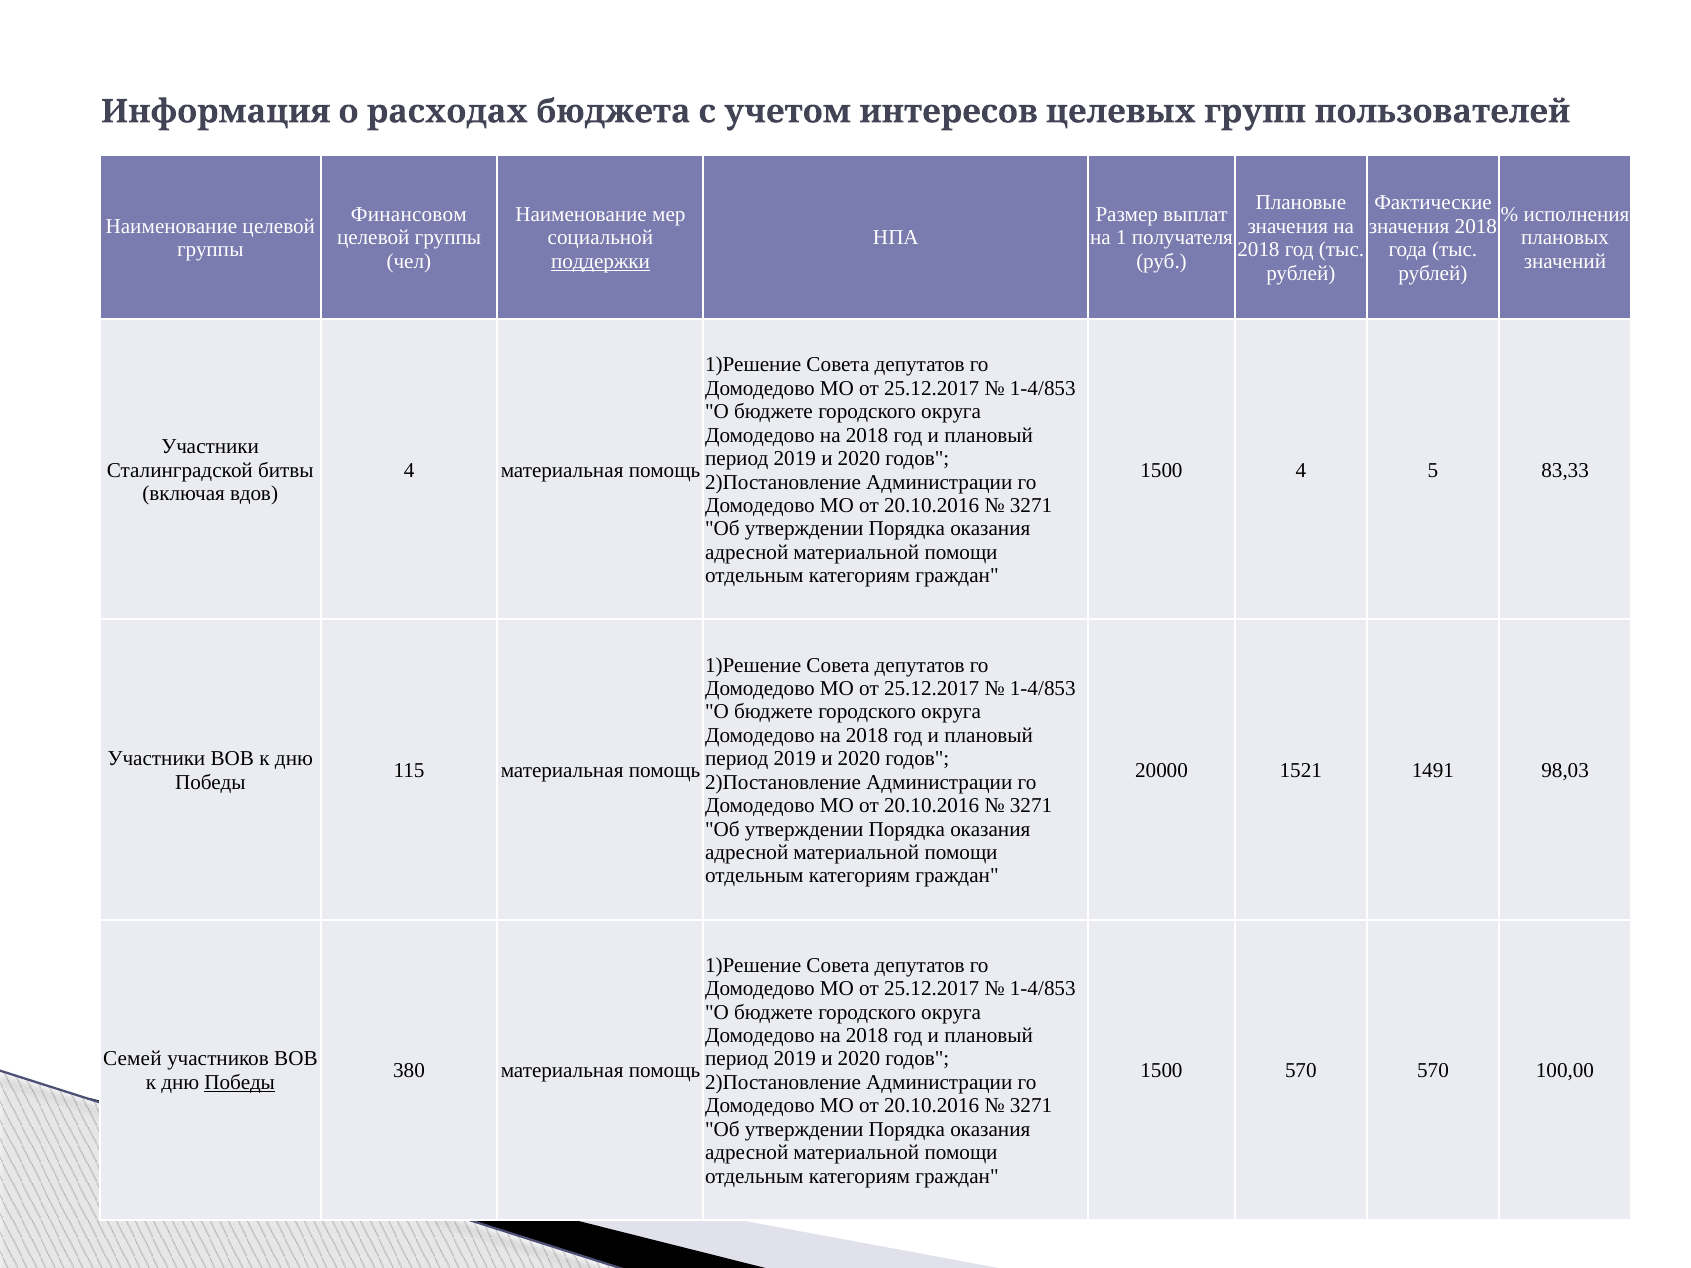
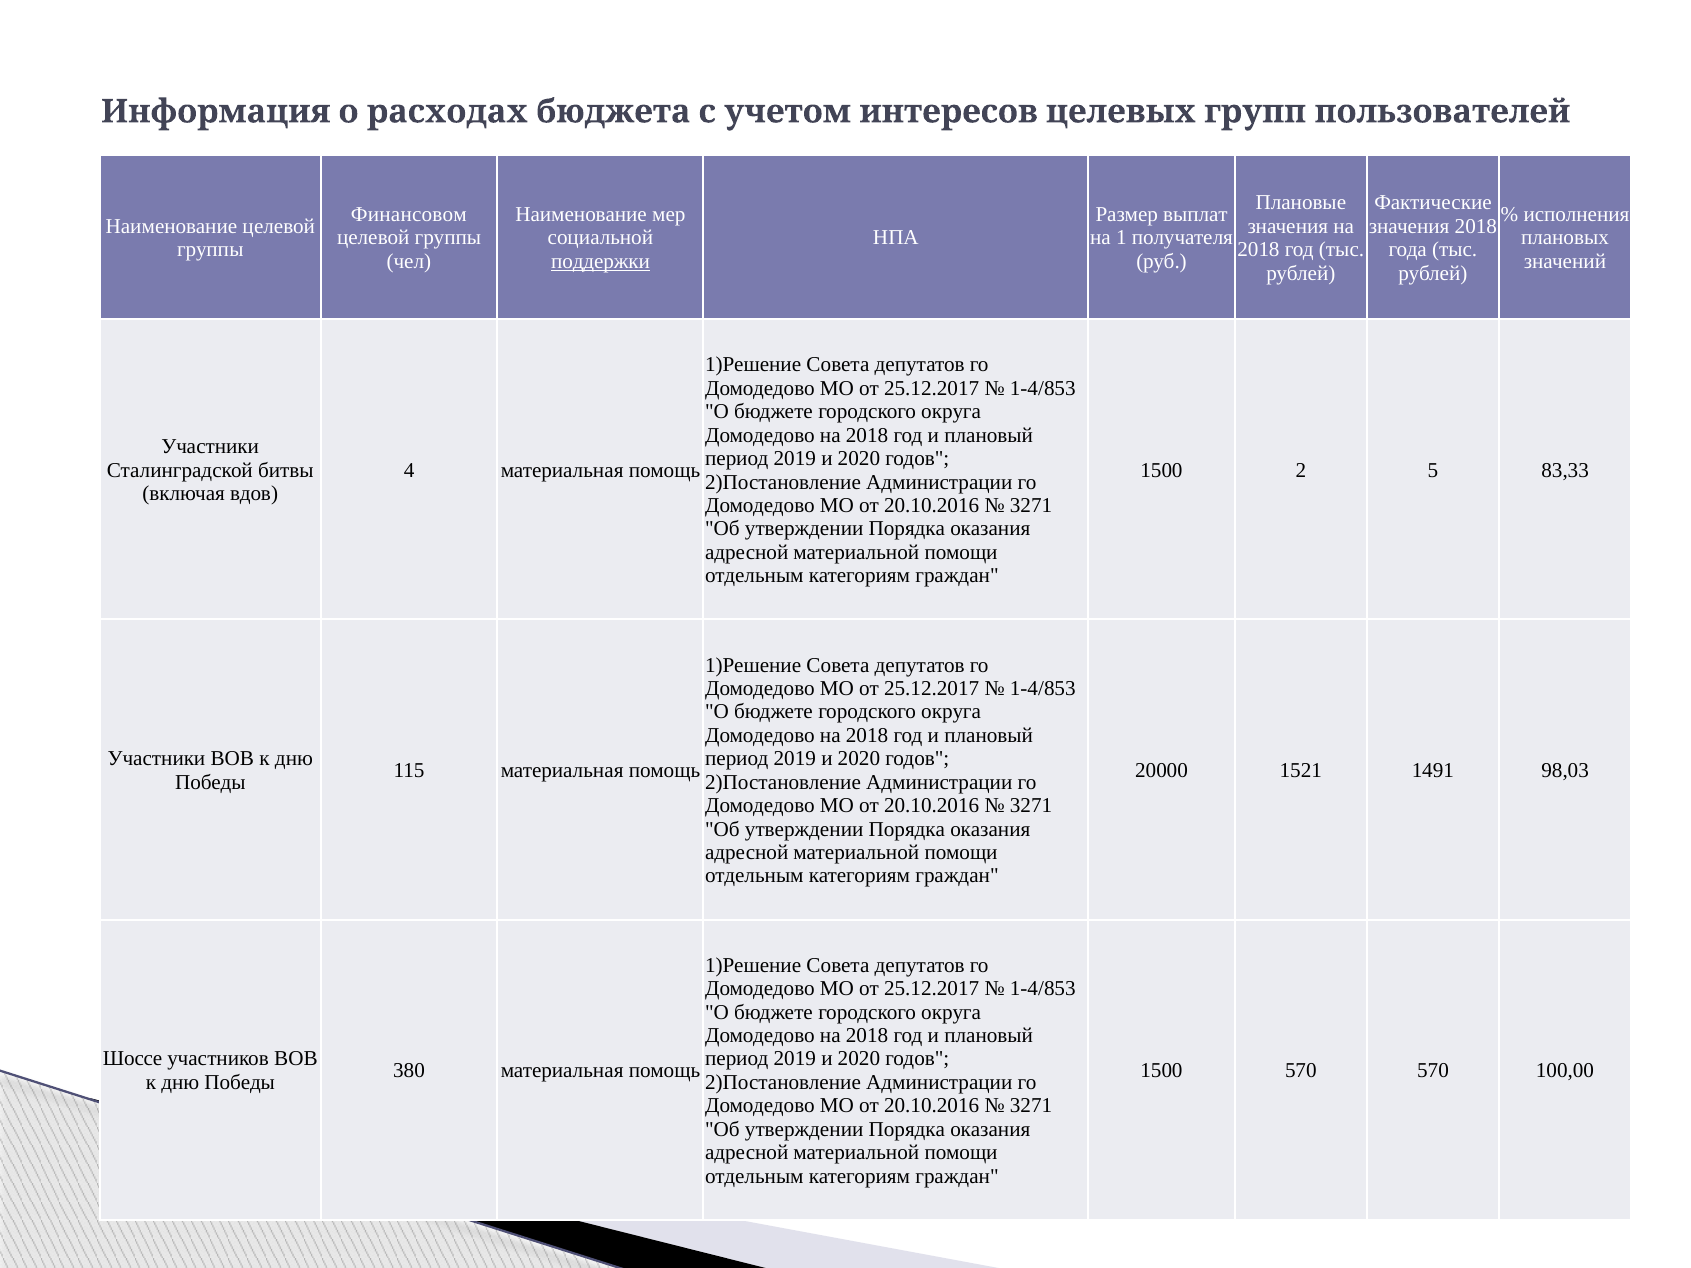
1500 4: 4 -> 2
Семей: Семей -> Шоссе
Победы at (240, 1083) underline: present -> none
